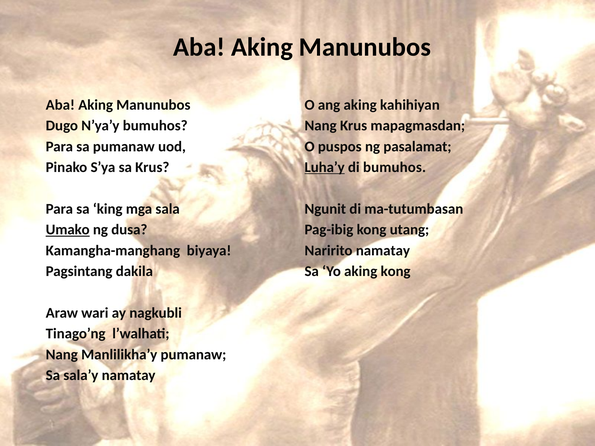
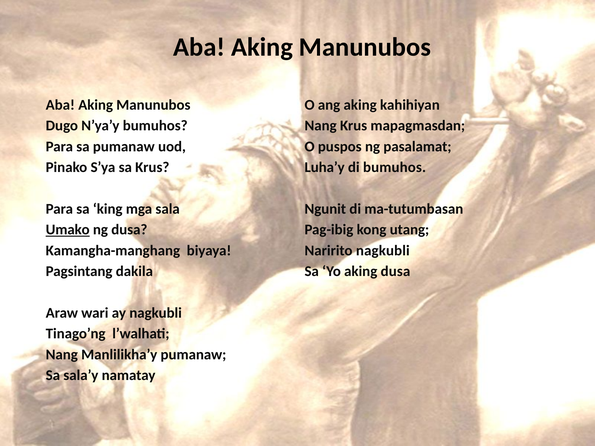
Luha’y underline: present -> none
Naririto namatay: namatay -> nagkubli
aking kong: kong -> dusa
